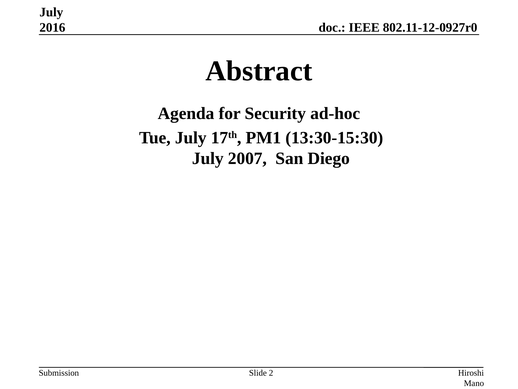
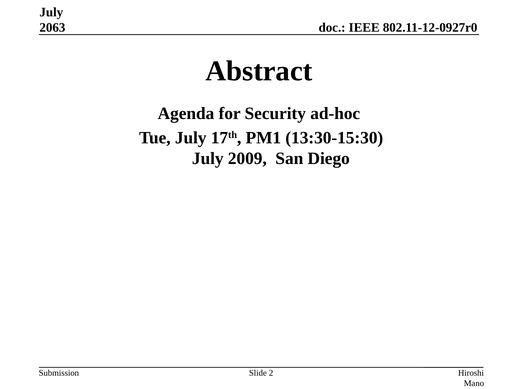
2016: 2016 -> 2063
2007: 2007 -> 2009
